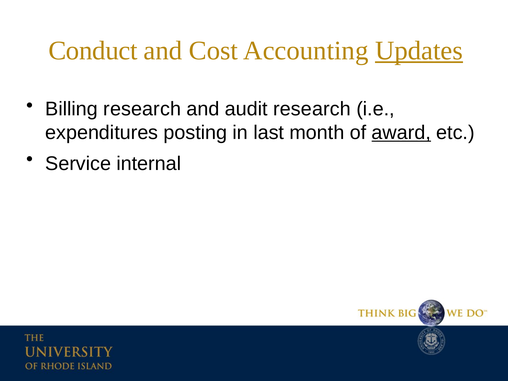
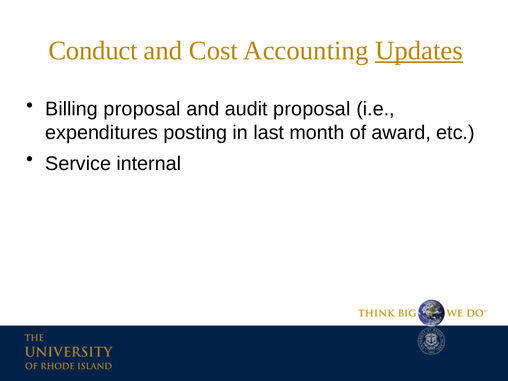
Billing research: research -> proposal
audit research: research -> proposal
award underline: present -> none
